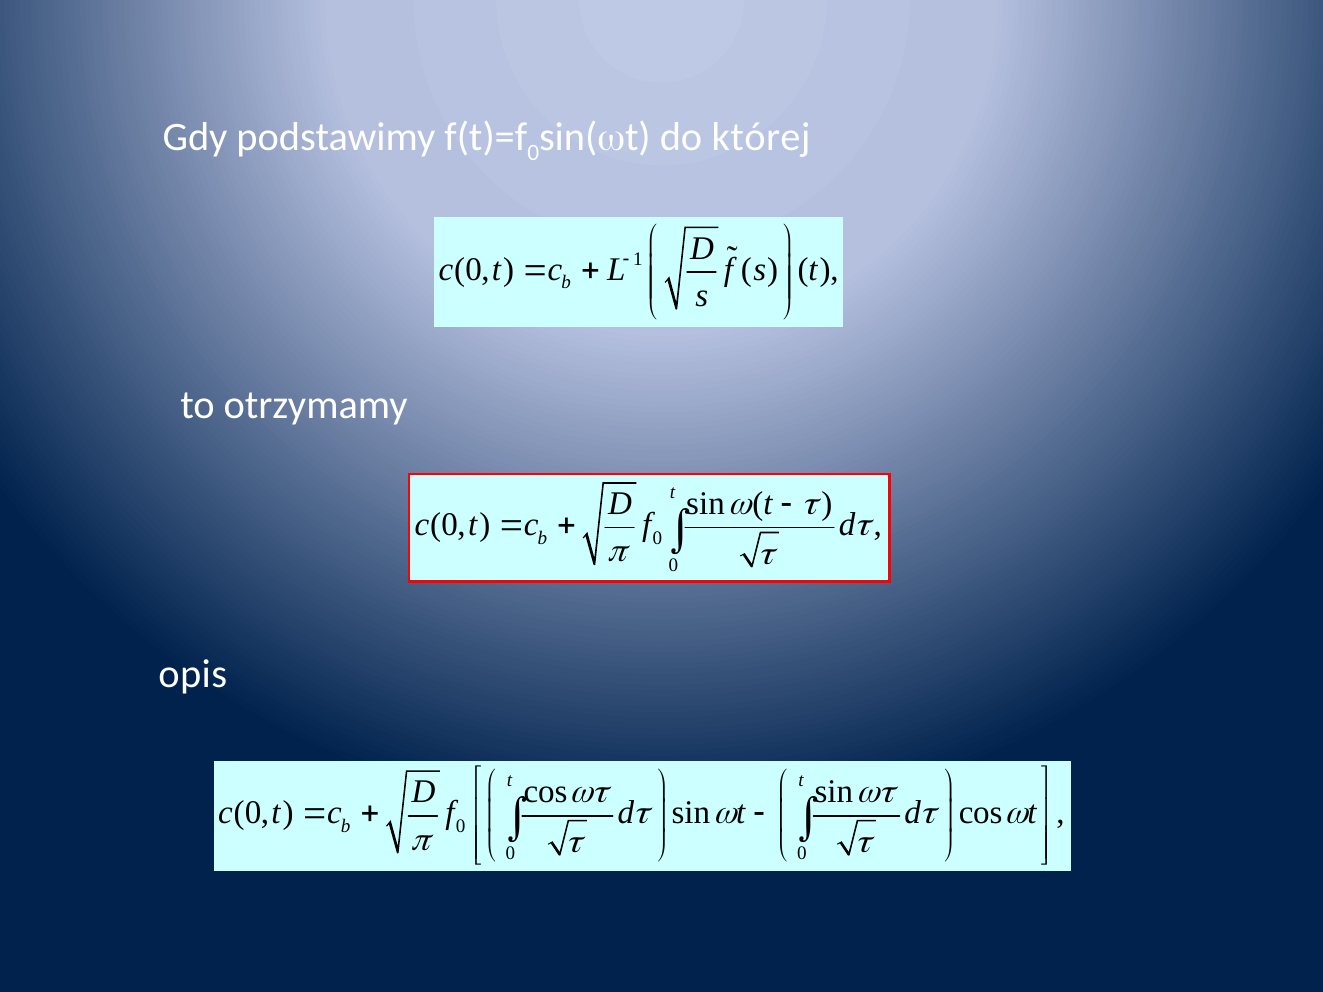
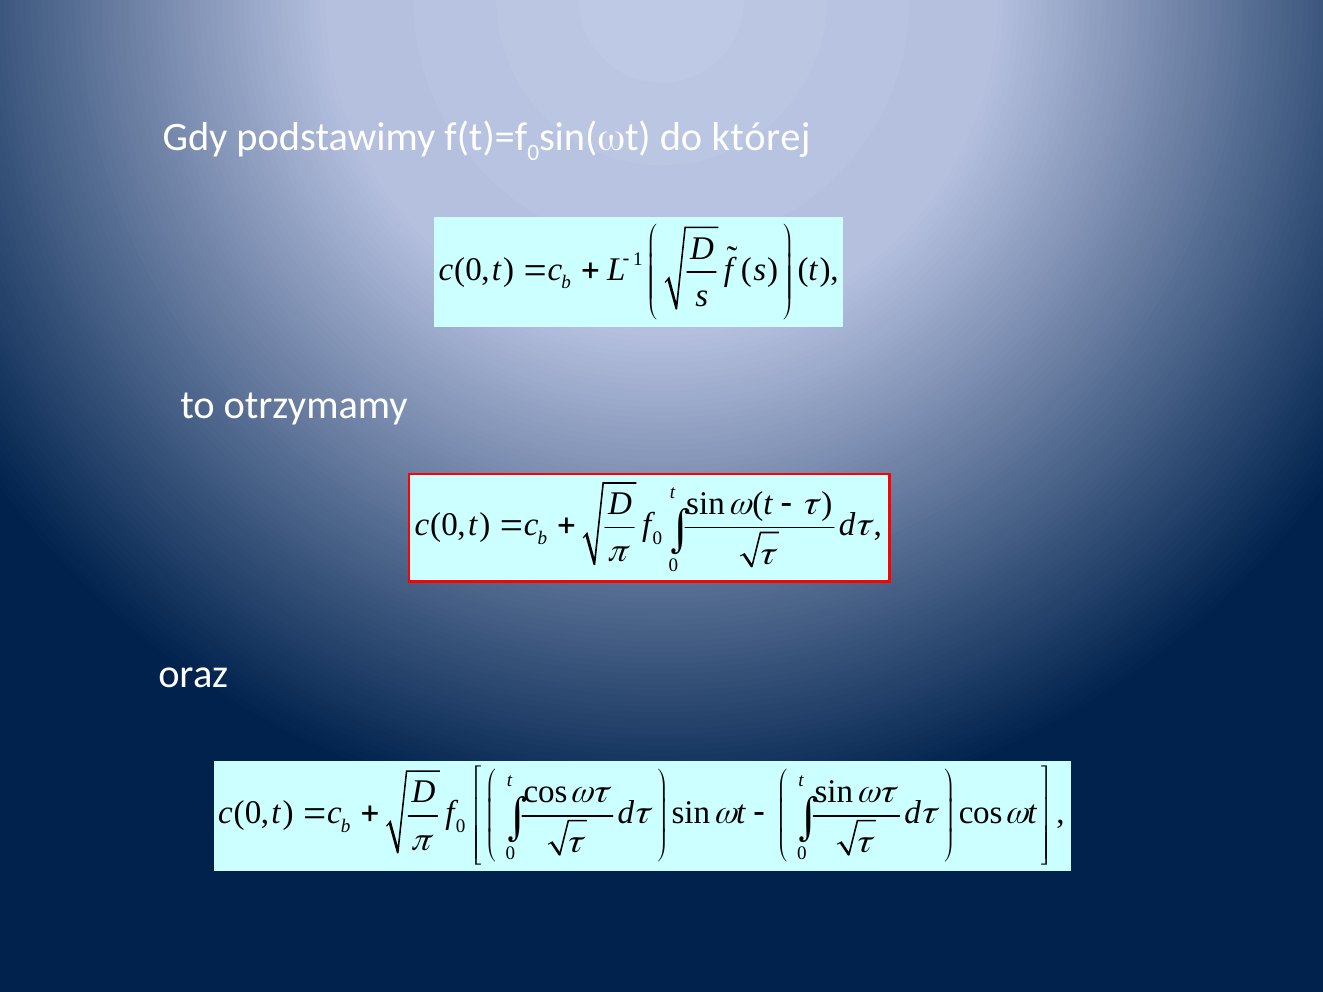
opis: opis -> oraz
